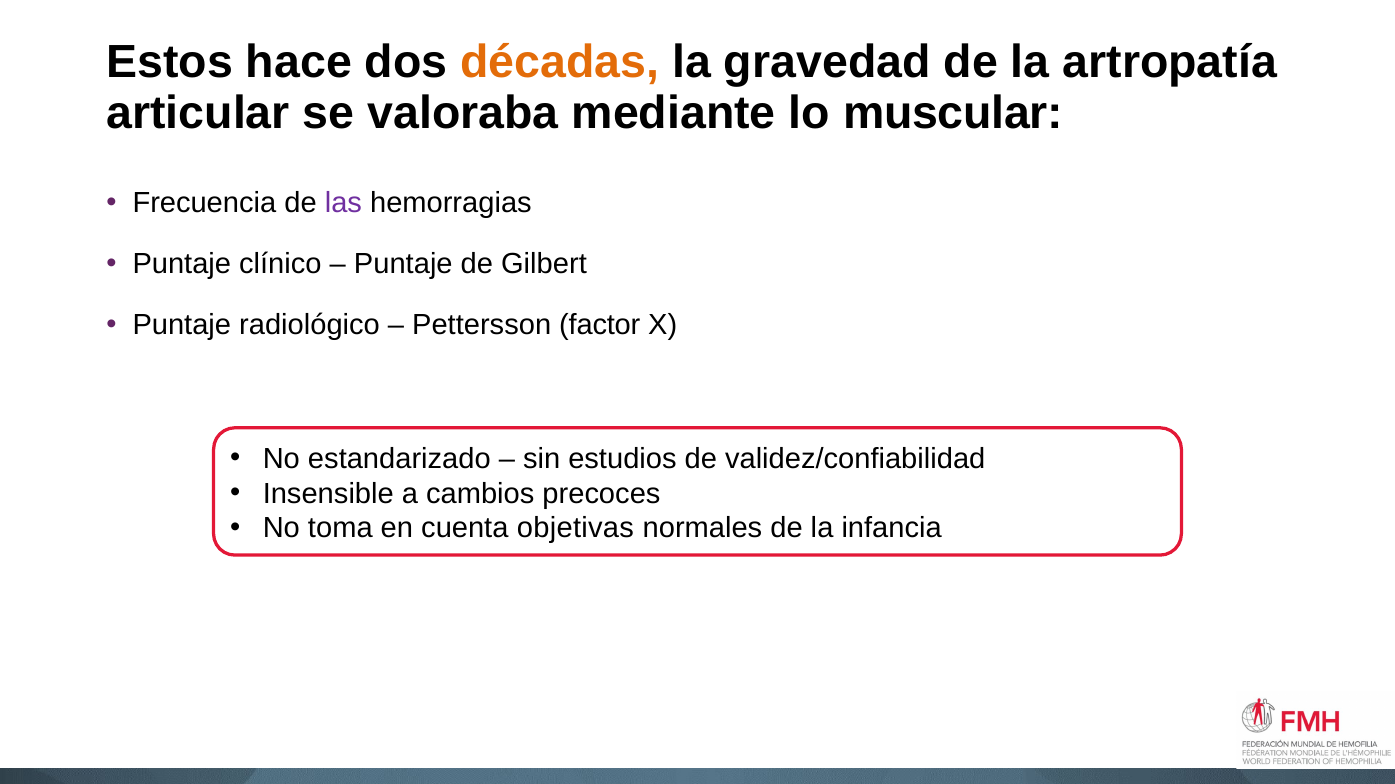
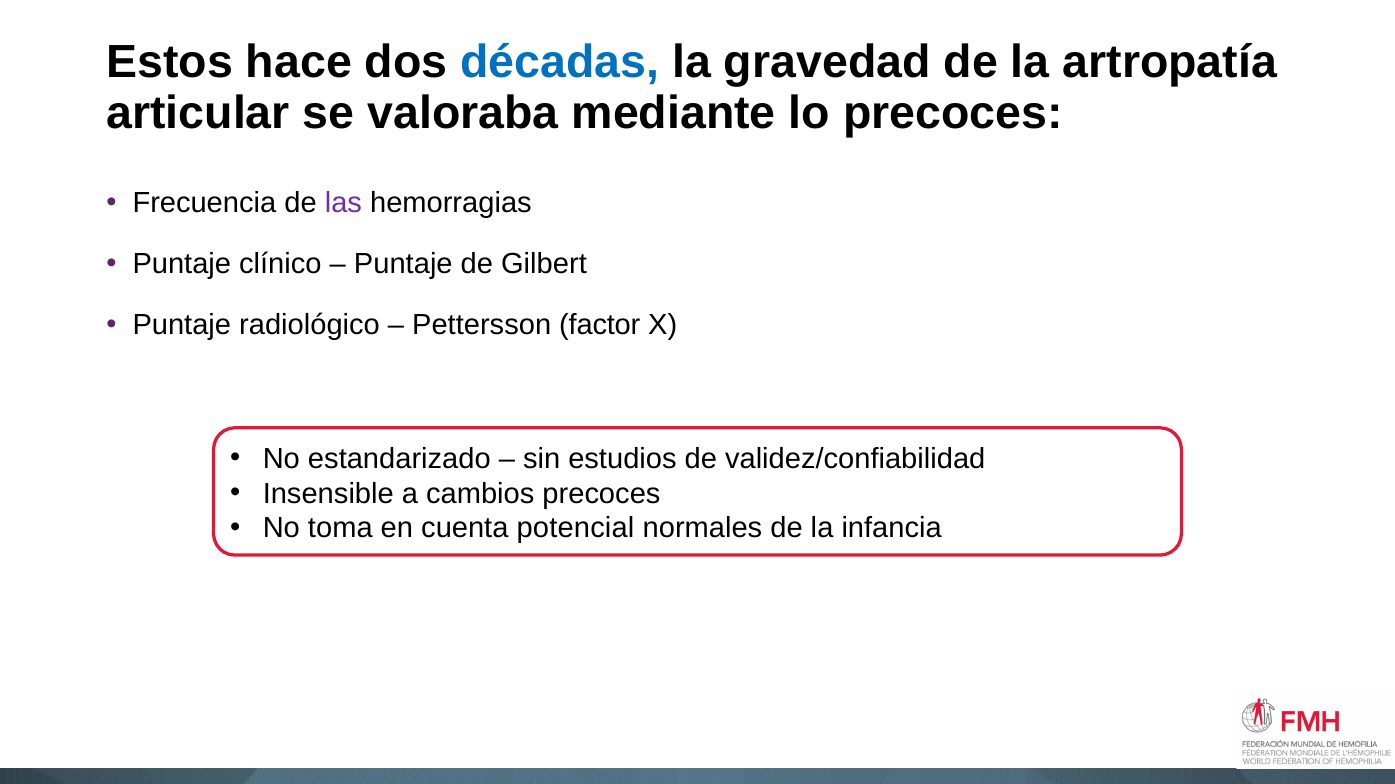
décadas colour: orange -> blue
lo muscular: muscular -> precoces
objetivas: objetivas -> potencial
